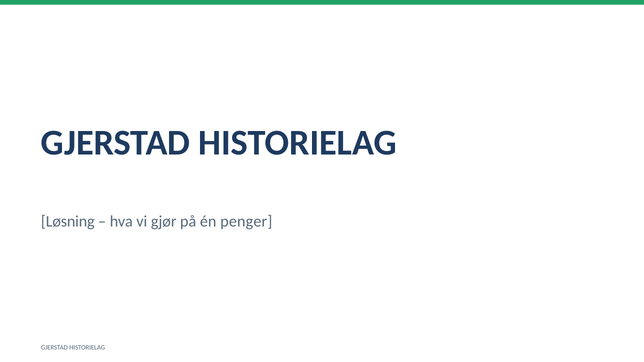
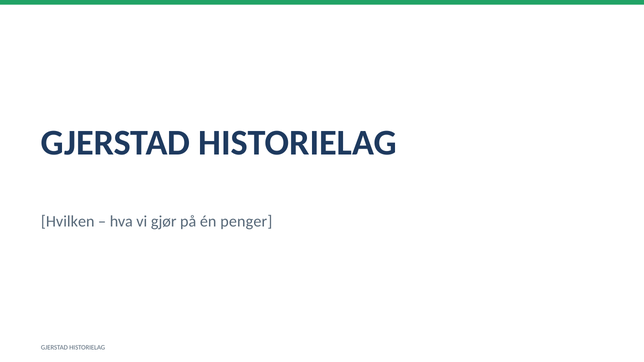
Løsning: Løsning -> Hvilken
